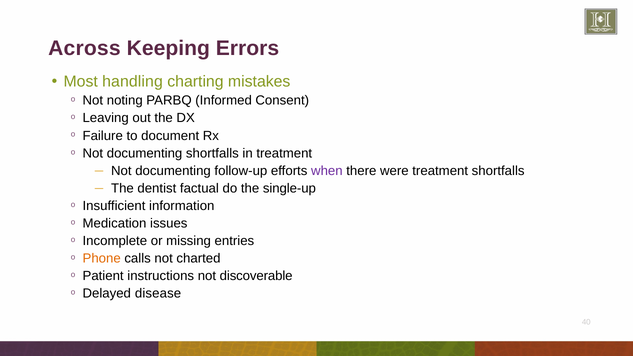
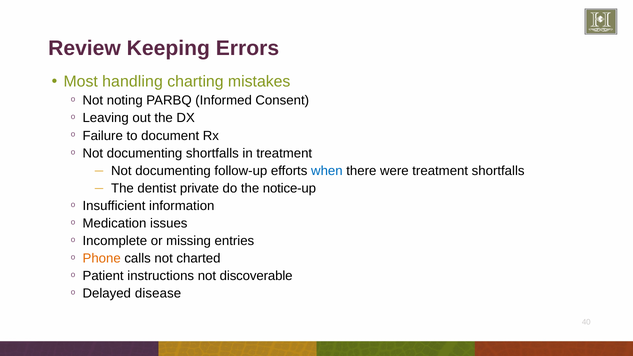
Across: Across -> Review
when colour: purple -> blue
factual: factual -> private
single-up: single-up -> notice-up
